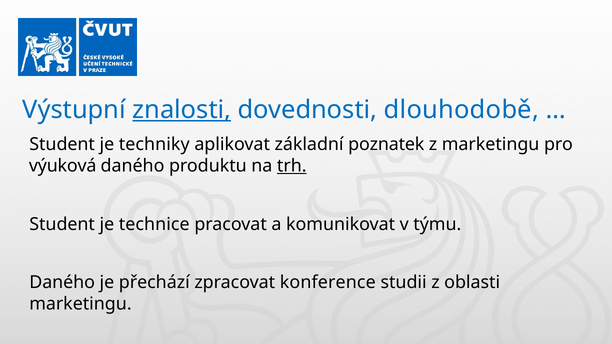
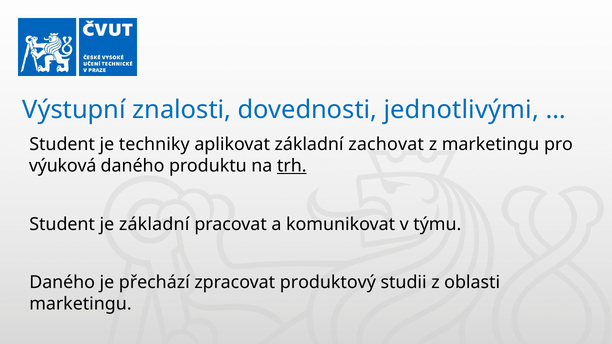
znalosti underline: present -> none
dlouhodobě: dlouhodobě -> jednotlivými
poznatek: poznatek -> zachovat
je technice: technice -> základní
konference: konference -> produktový
